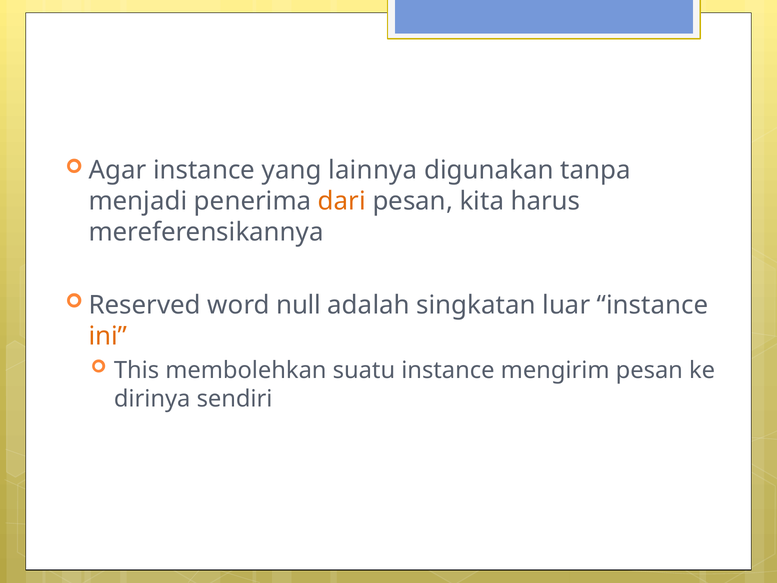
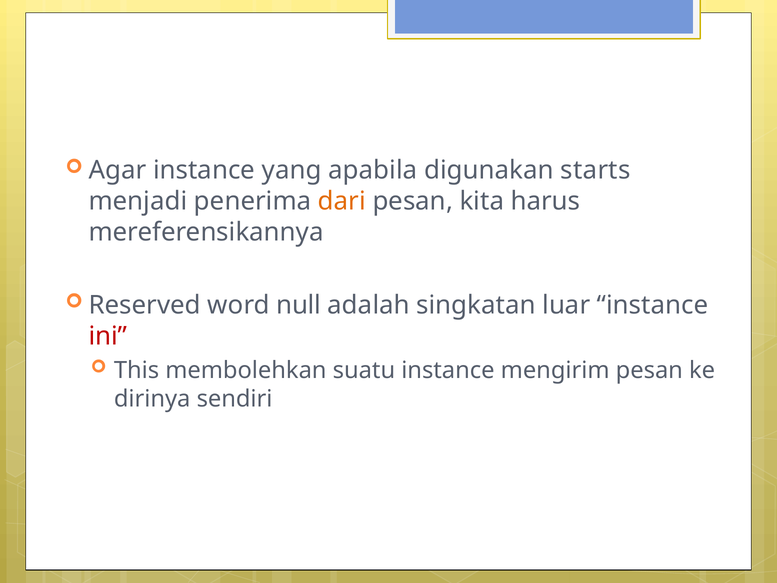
lainnya: lainnya -> apabila
tanpa: tanpa -> starts
ini colour: orange -> red
